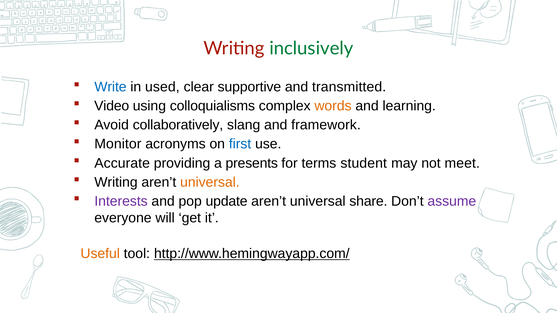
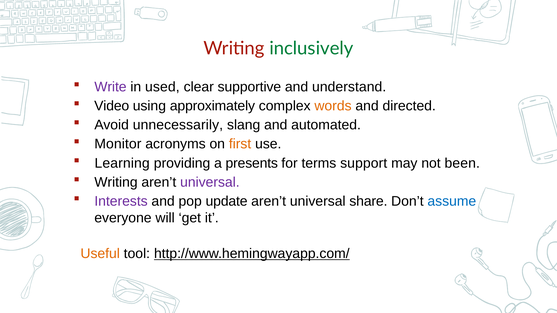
Write colour: blue -> purple
transmitted: transmitted -> understand
colloquialisms: colloquialisms -> approximately
learning: learning -> directed
collaboratively: collaboratively -> unnecessarily
framework: framework -> automated
first colour: blue -> orange
Accurate: Accurate -> Learning
student: student -> support
meet: meet -> been
universal at (210, 182) colour: orange -> purple
assume colour: purple -> blue
